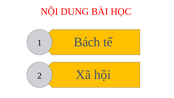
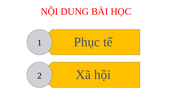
Bách: Bách -> Phục
